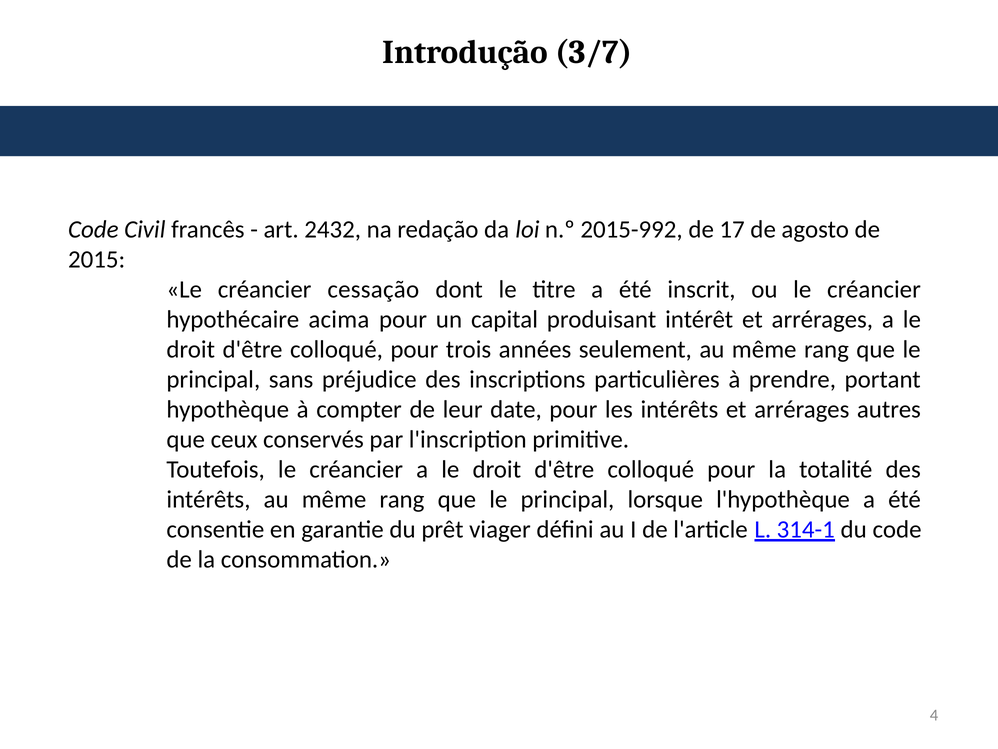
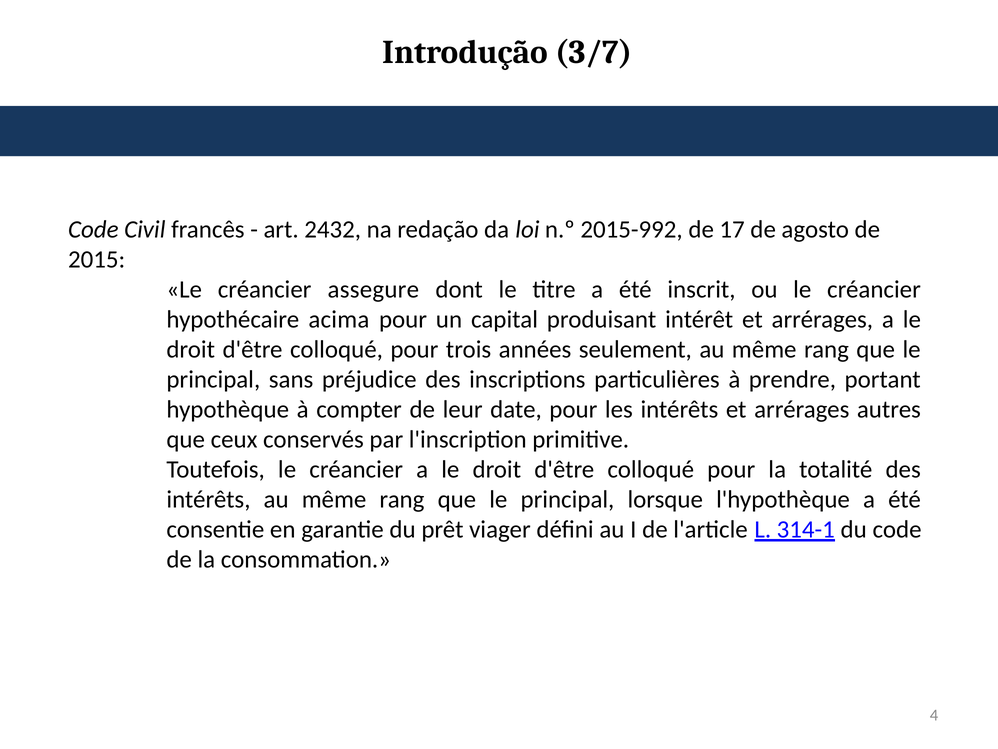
cessação: cessação -> assegure
